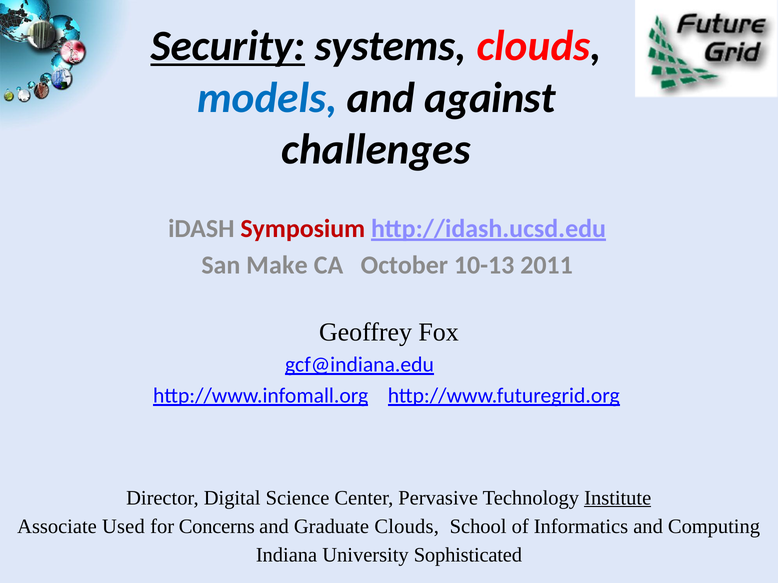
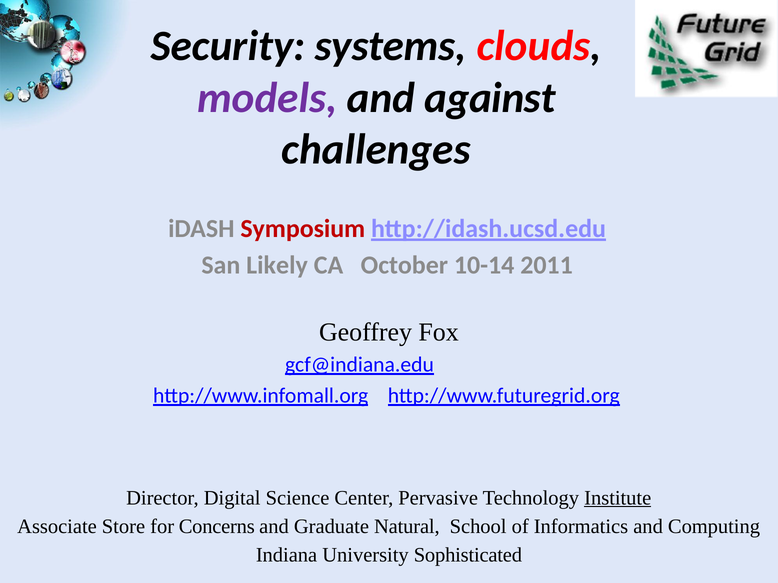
Security underline: present -> none
models colour: blue -> purple
Make: Make -> Likely
10-13: 10-13 -> 10-14
Used: Used -> Store
Graduate Clouds: Clouds -> Natural
